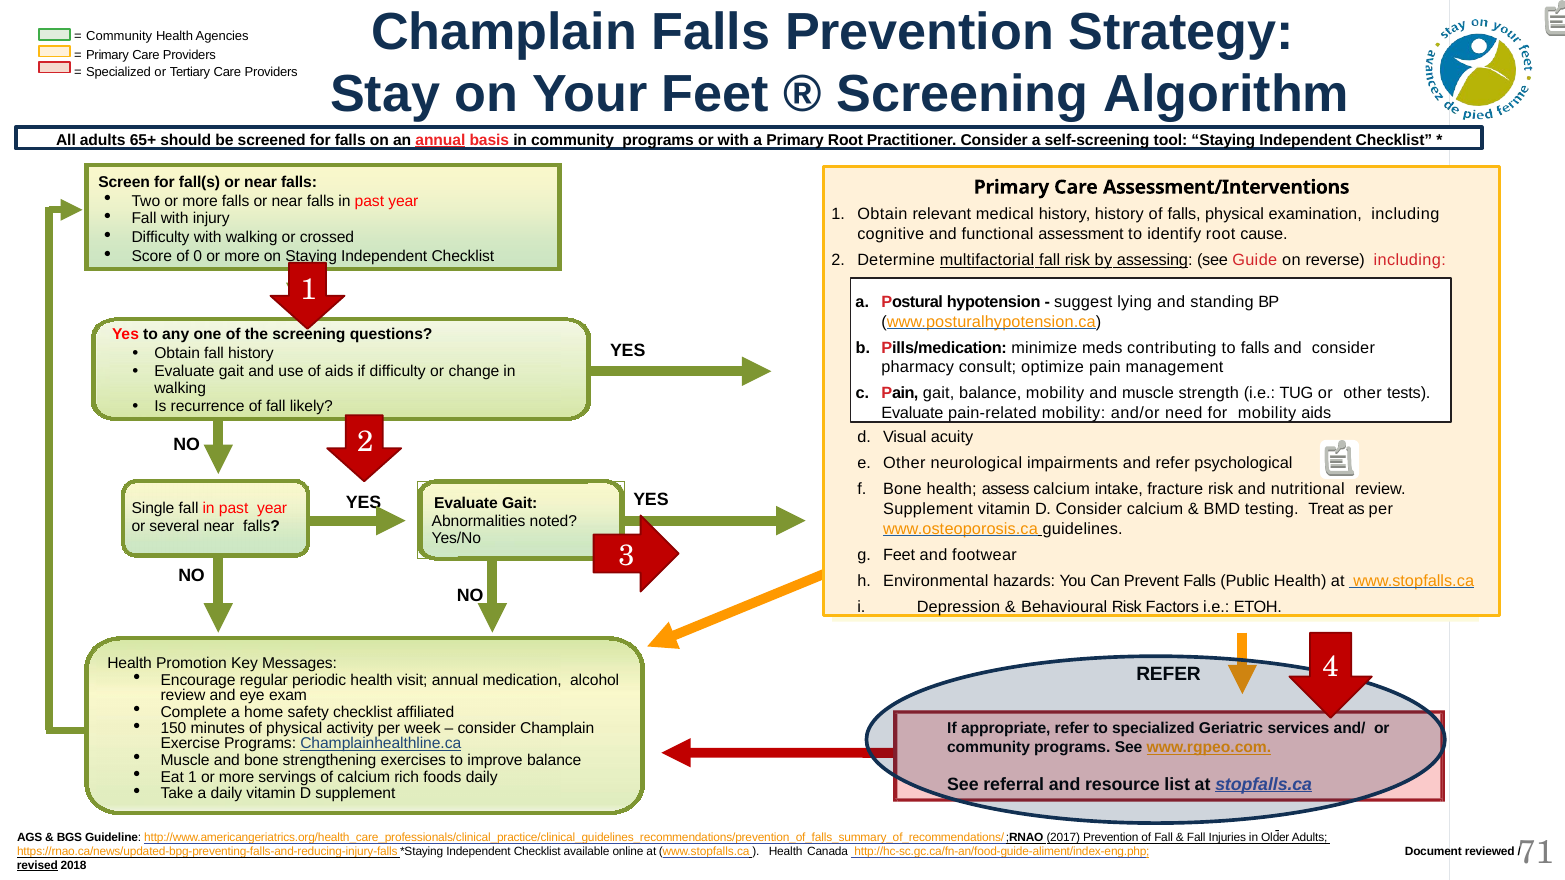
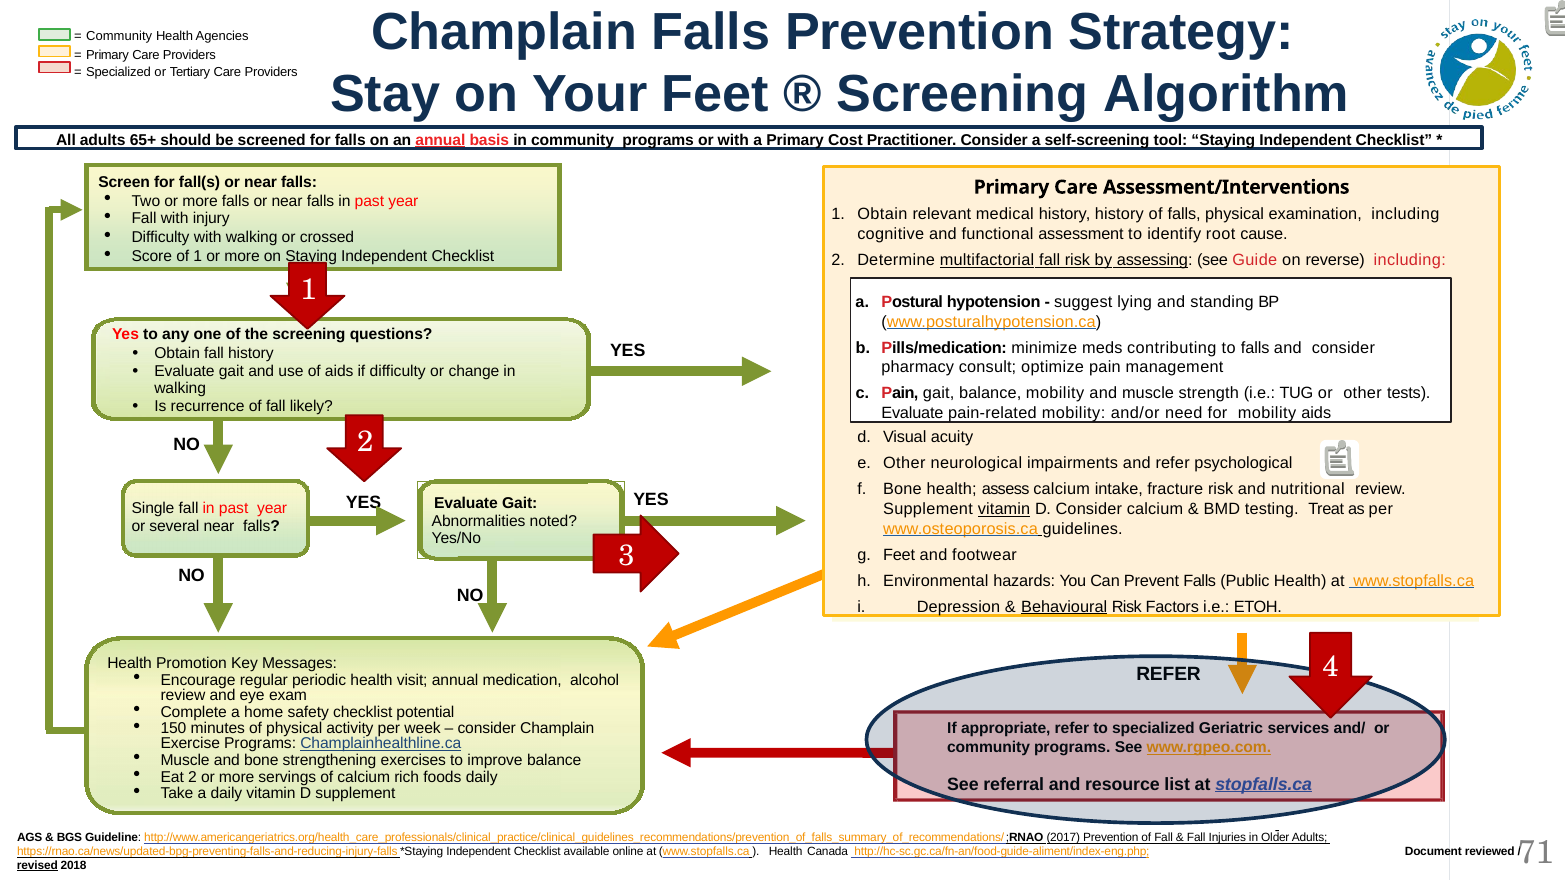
Primary Root: Root -> Cost
of 0: 0 -> 1
vitamin at (1004, 509) underline: none -> present
Behavioural underline: none -> present
affiliated: affiliated -> potential
Eat 1: 1 -> 2
